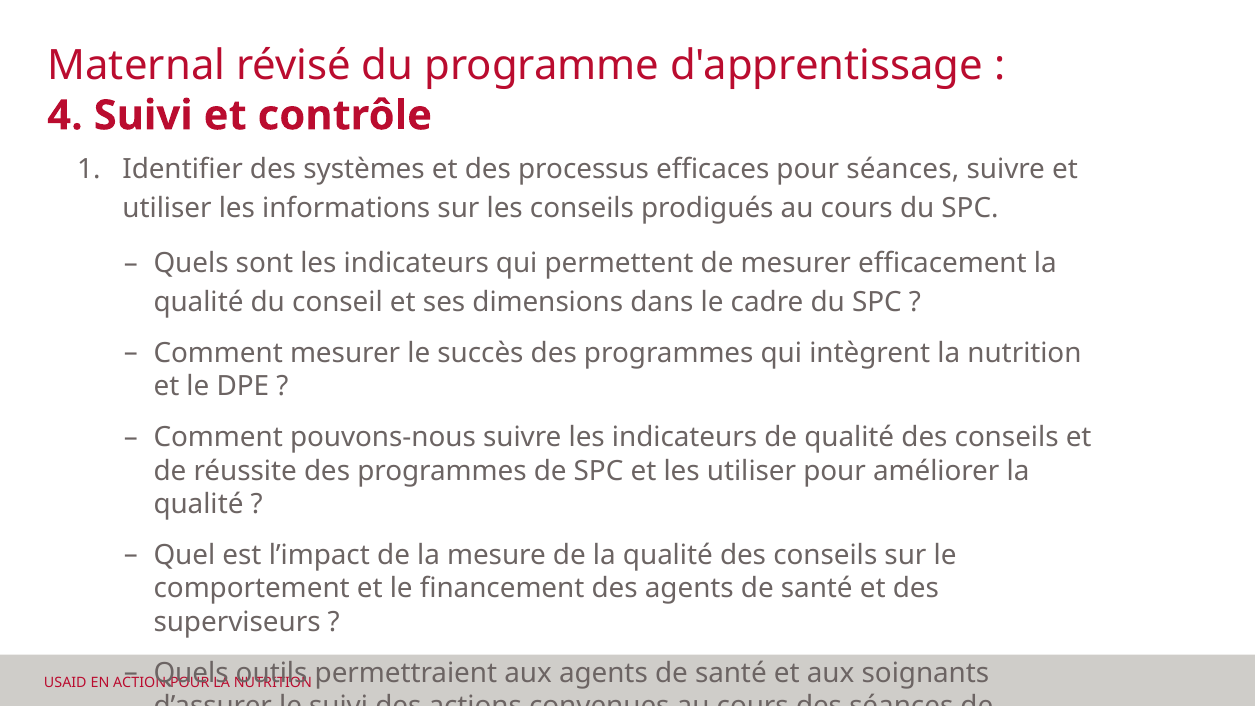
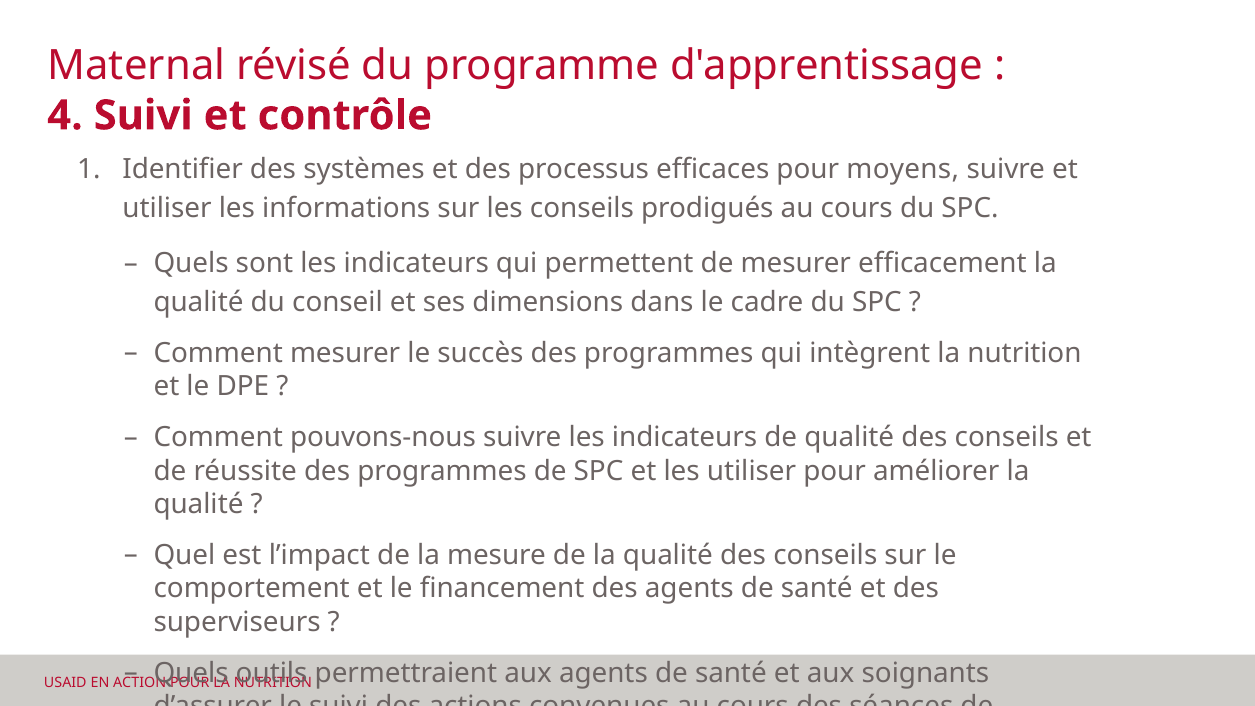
pour séances: séances -> moyens
